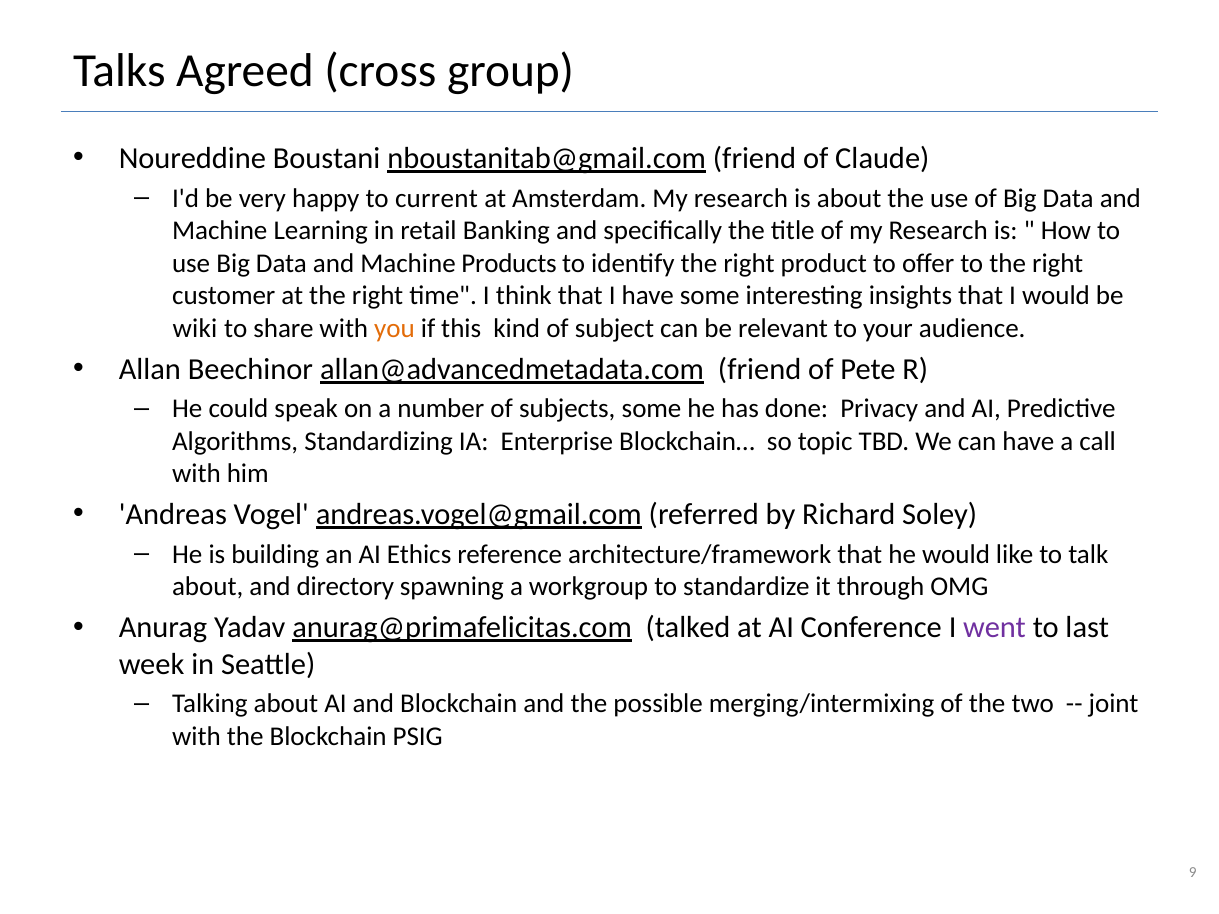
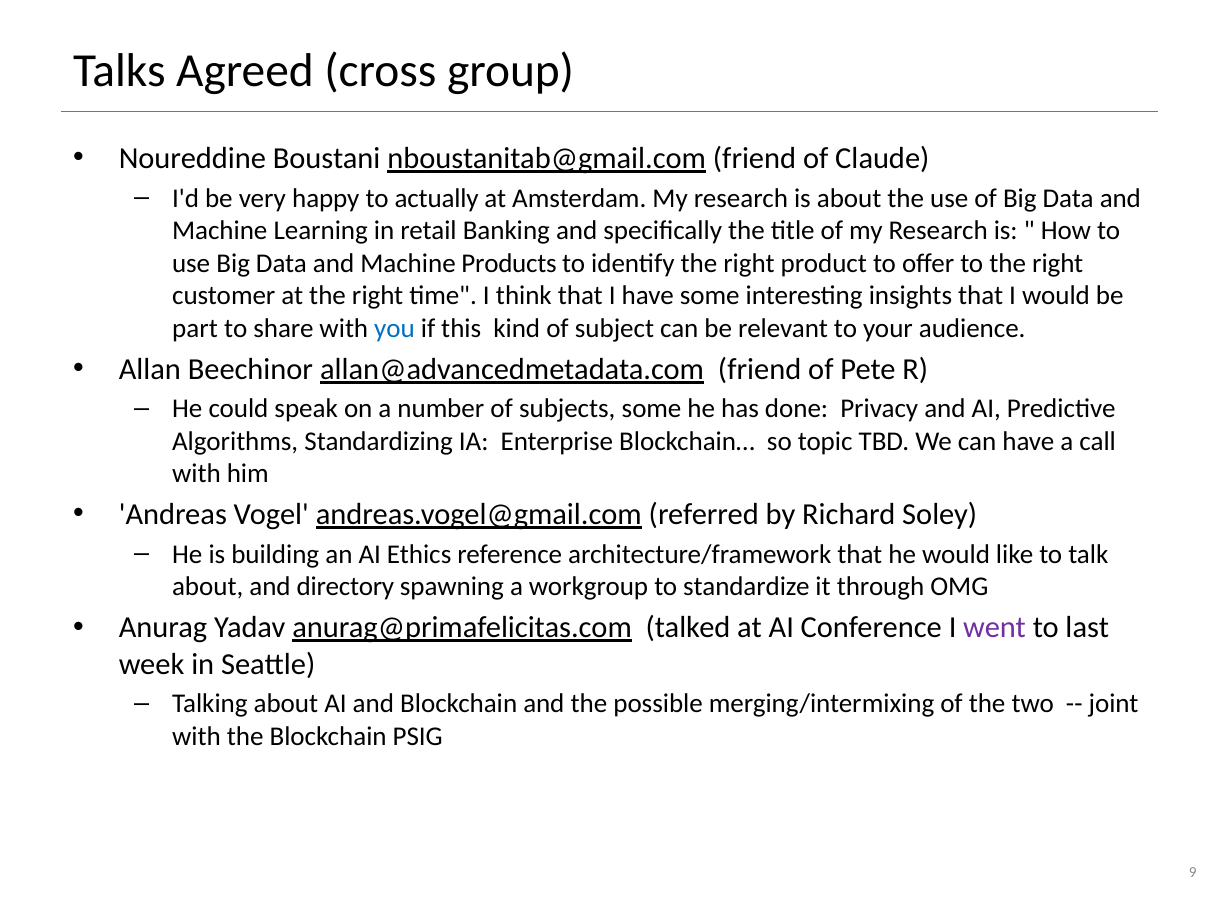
current: current -> actually
wiki: wiki -> part
you colour: orange -> blue
